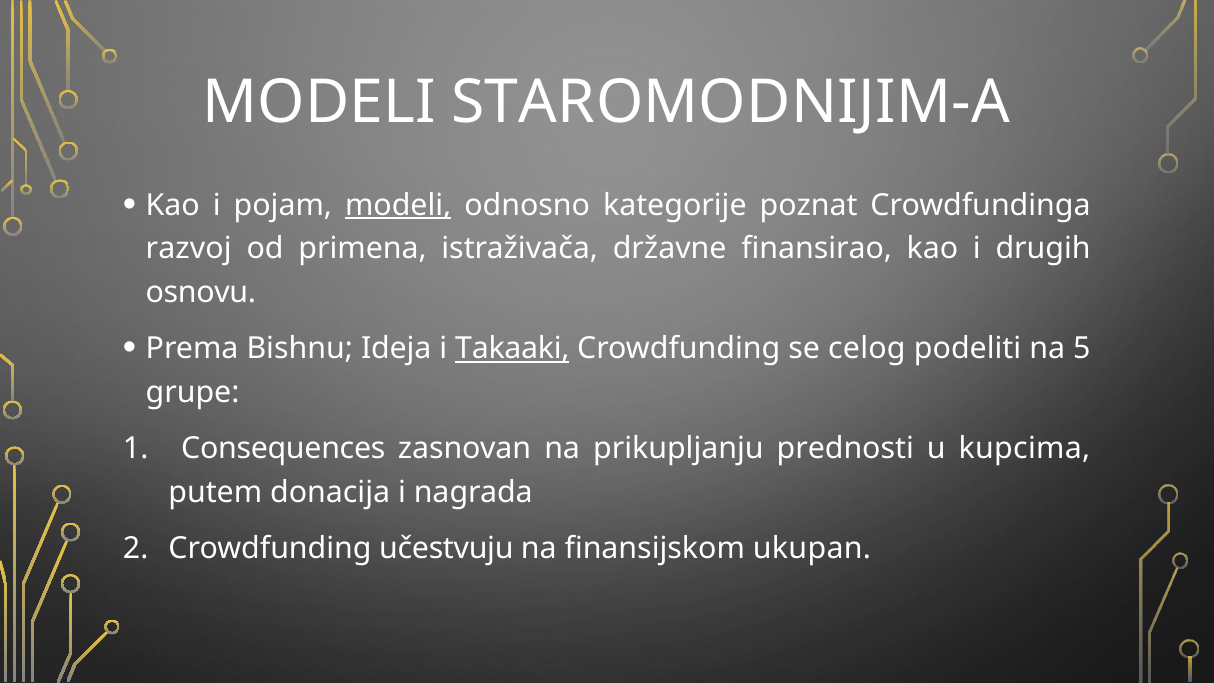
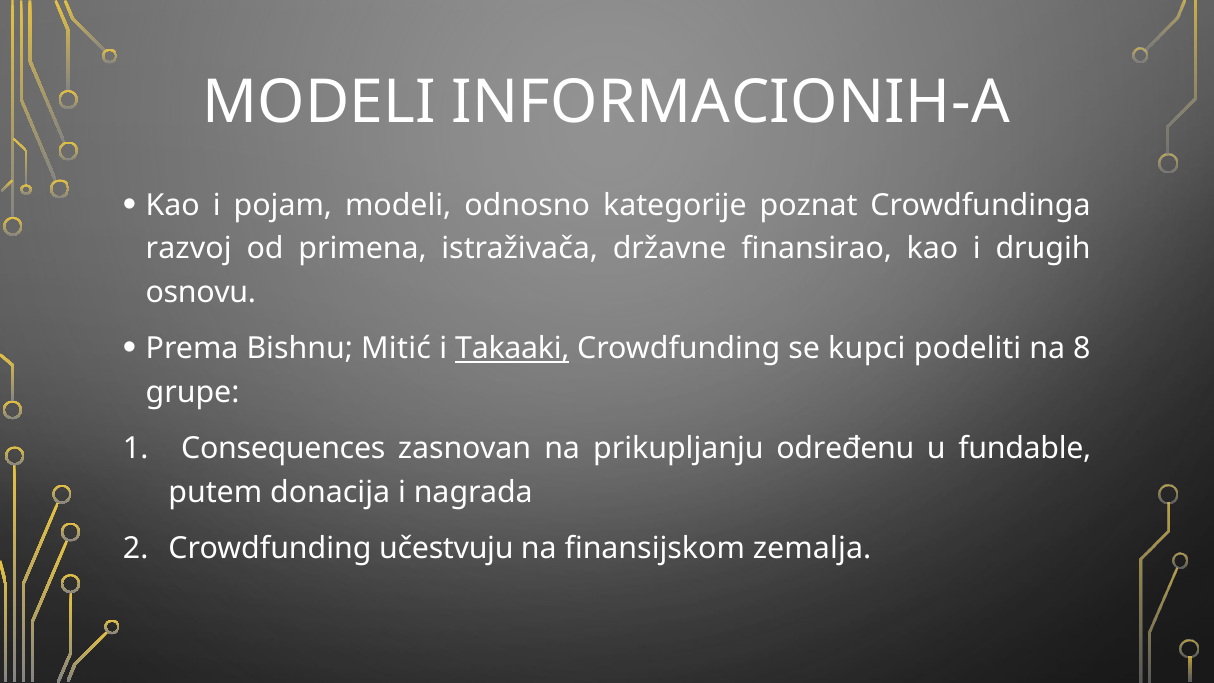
STAROMODNIJIM-A: STAROMODNIJIM-A -> INFORMACIONIH-A
modeli at (398, 205) underline: present -> none
Ideja: Ideja -> Mitić
celog: celog -> kupci
5: 5 -> 8
prednosti: prednosti -> određenu
kupcima: kupcima -> fundable
ukupan: ukupan -> zemalja
